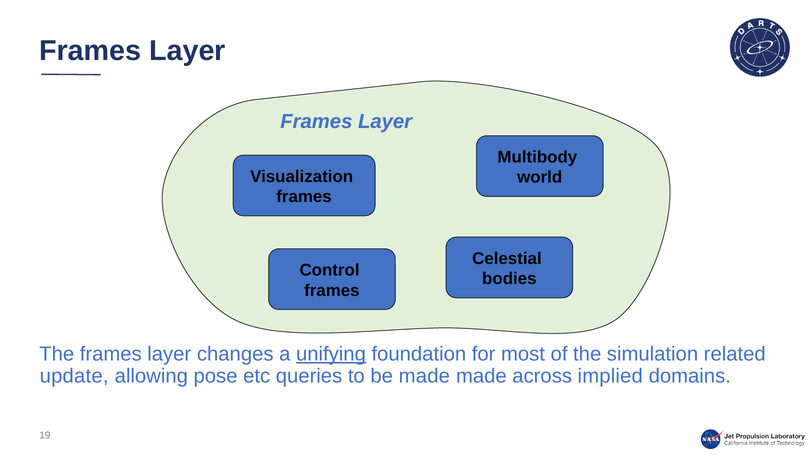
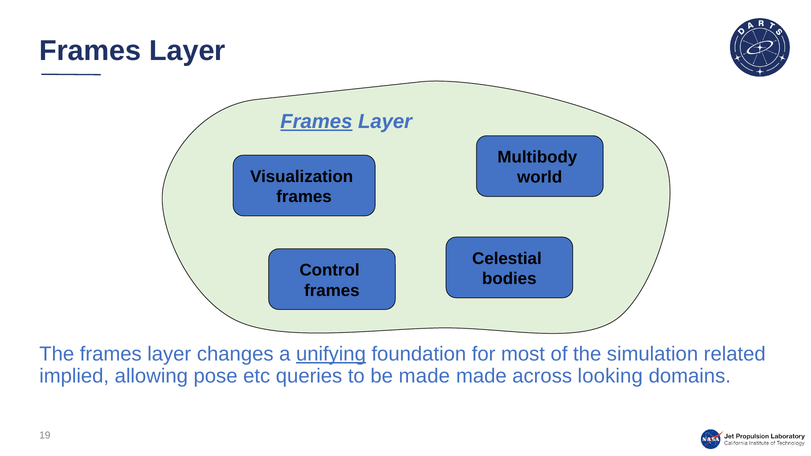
Frames at (316, 122) underline: none -> present
update: update -> implied
implied: implied -> looking
